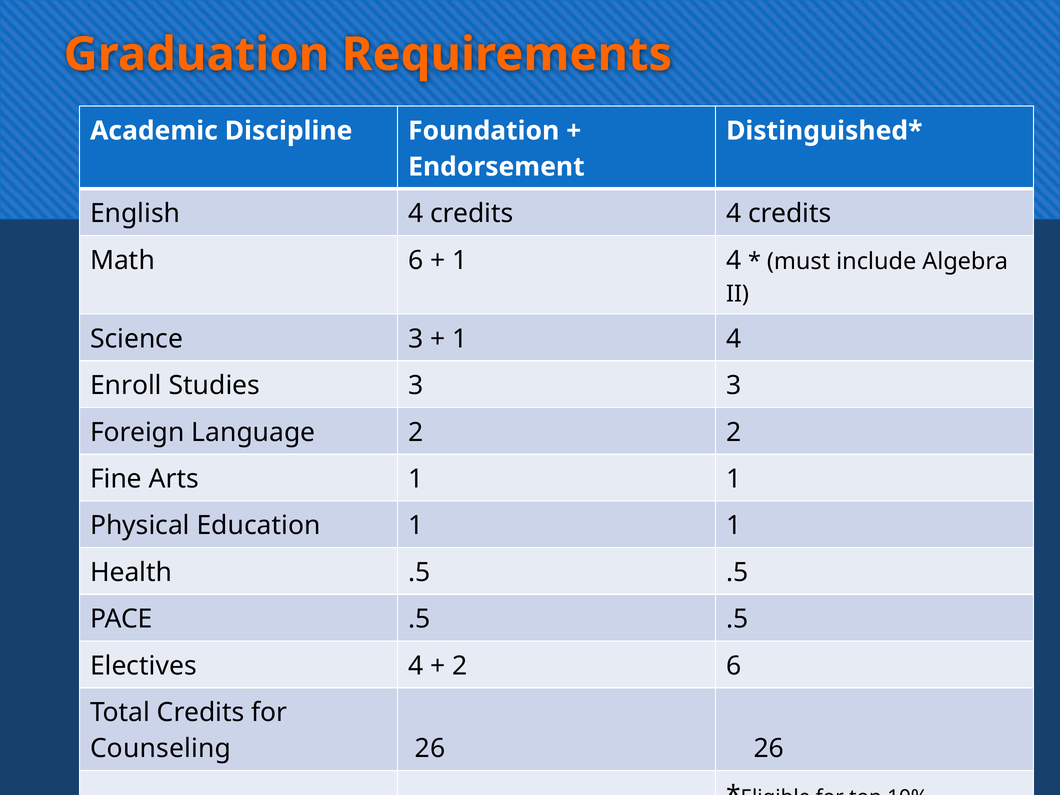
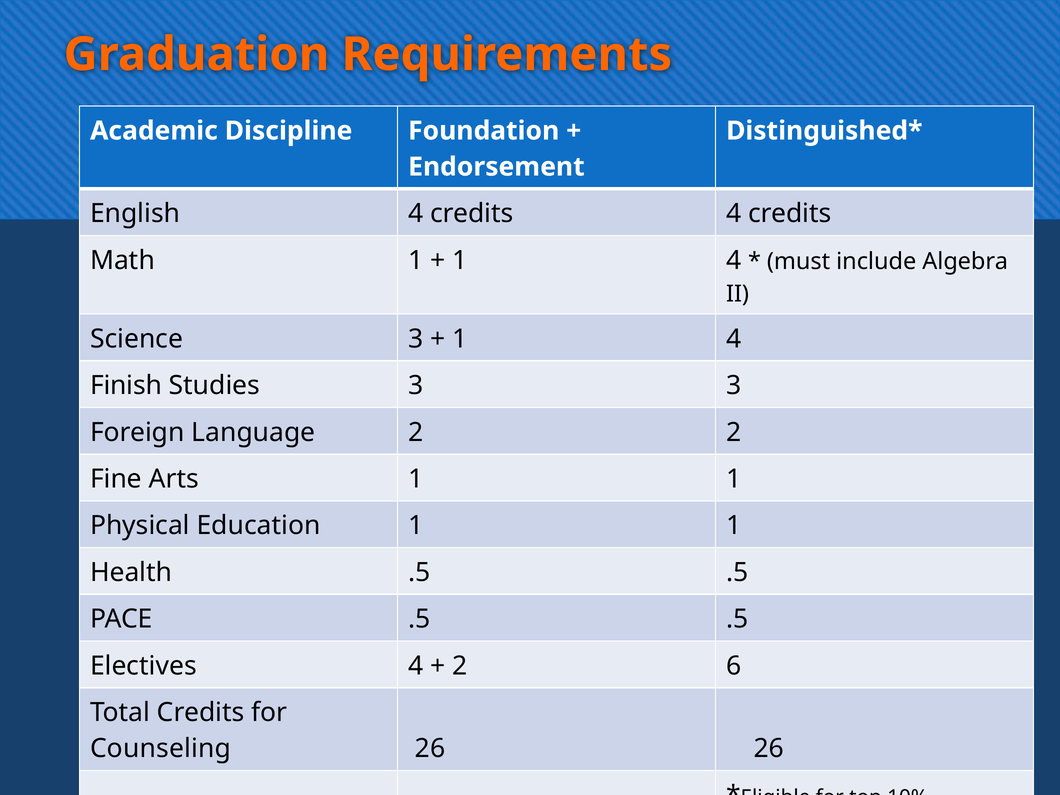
Math 6: 6 -> 1
Enroll: Enroll -> Finish
